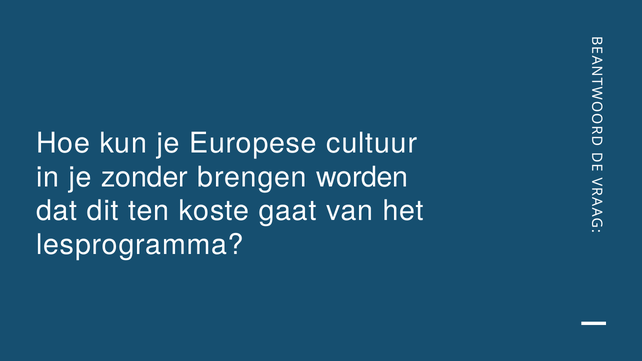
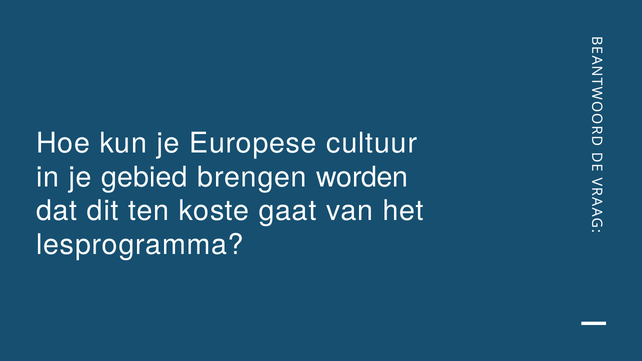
zonder: zonder -> gebied
